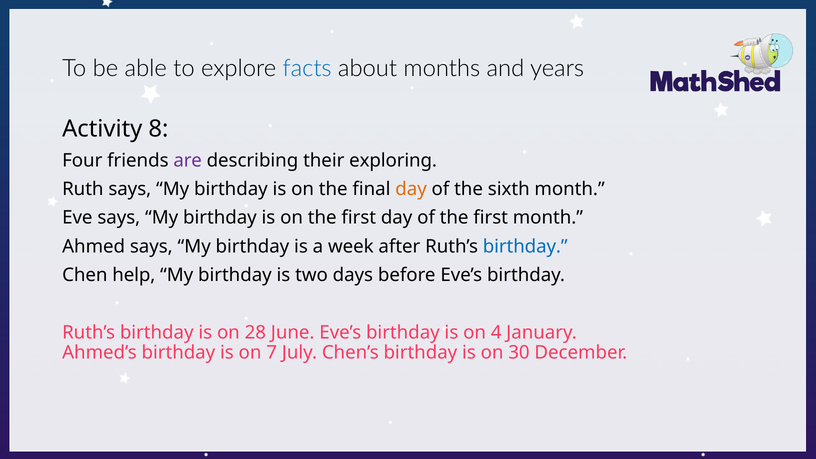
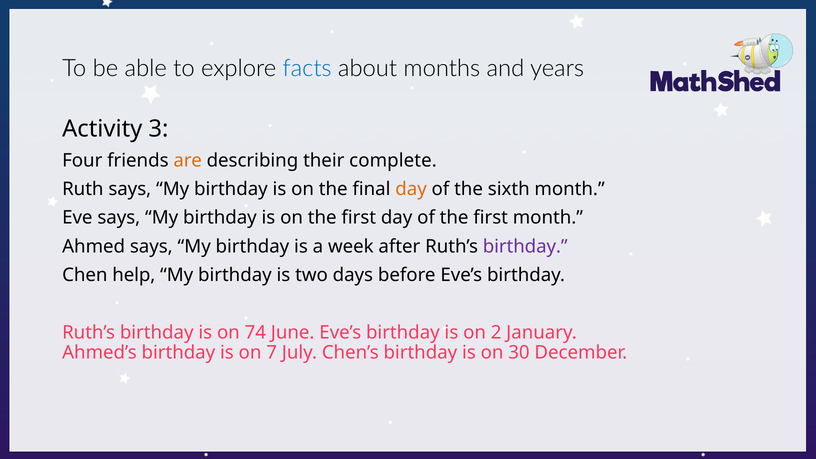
8: 8 -> 3
are colour: purple -> orange
exploring: exploring -> complete
birthday at (525, 246) colour: blue -> purple
28: 28 -> 74
4: 4 -> 2
